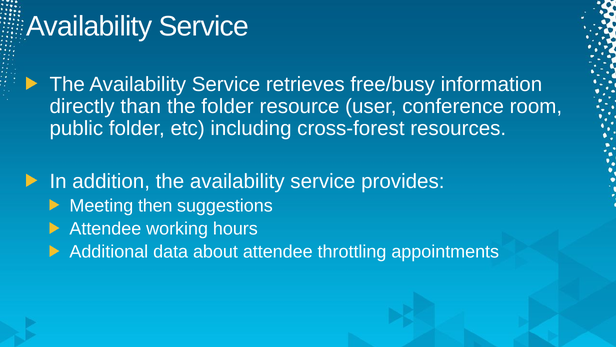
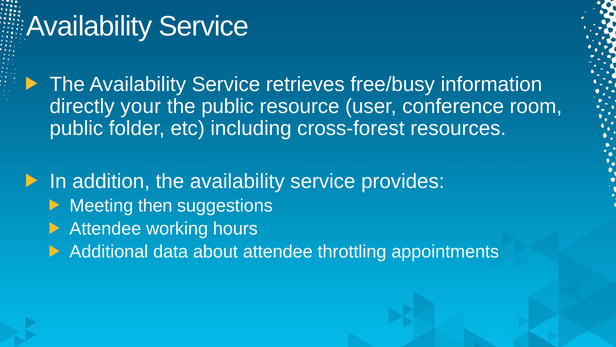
than: than -> your
the folder: folder -> public
